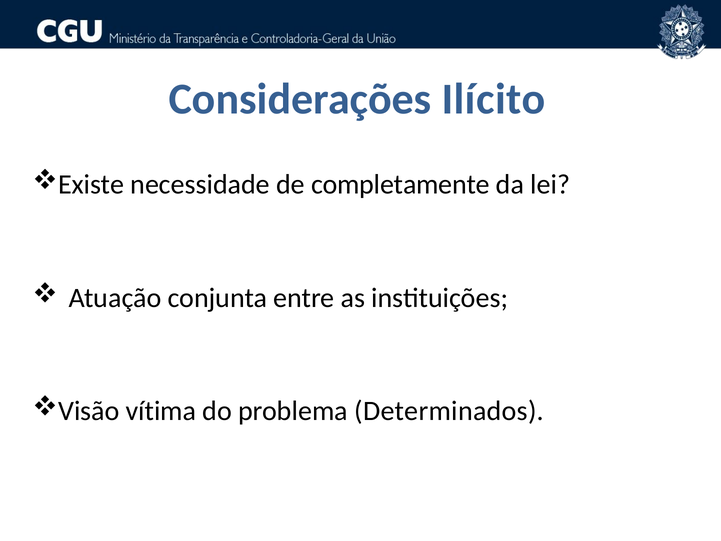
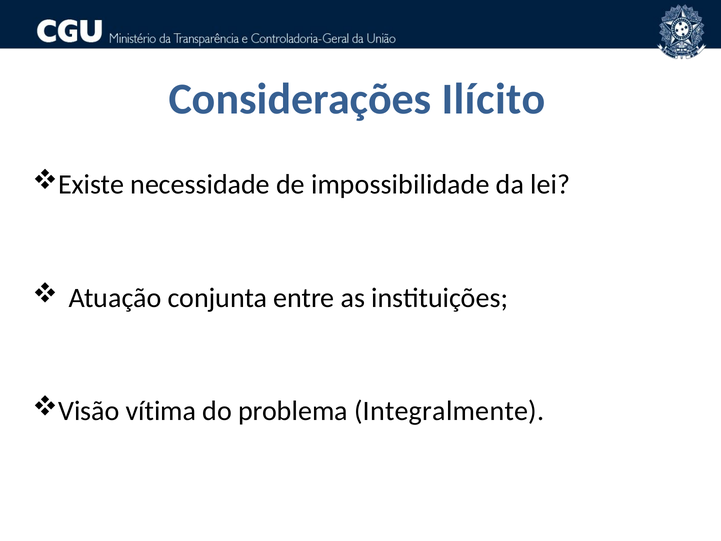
completamente: completamente -> impossibilidade
Determinados: Determinados -> Integralmente
